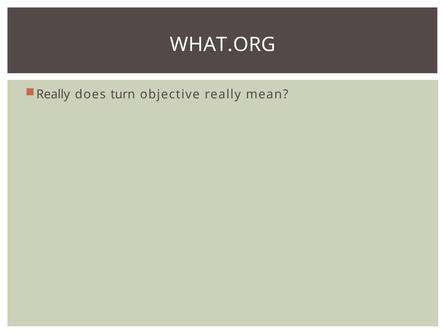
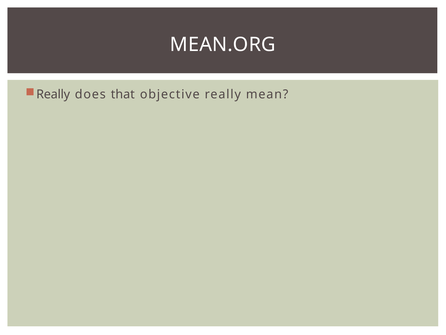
WHAT.ORG: WHAT.ORG -> MEAN.ORG
turn: turn -> that
